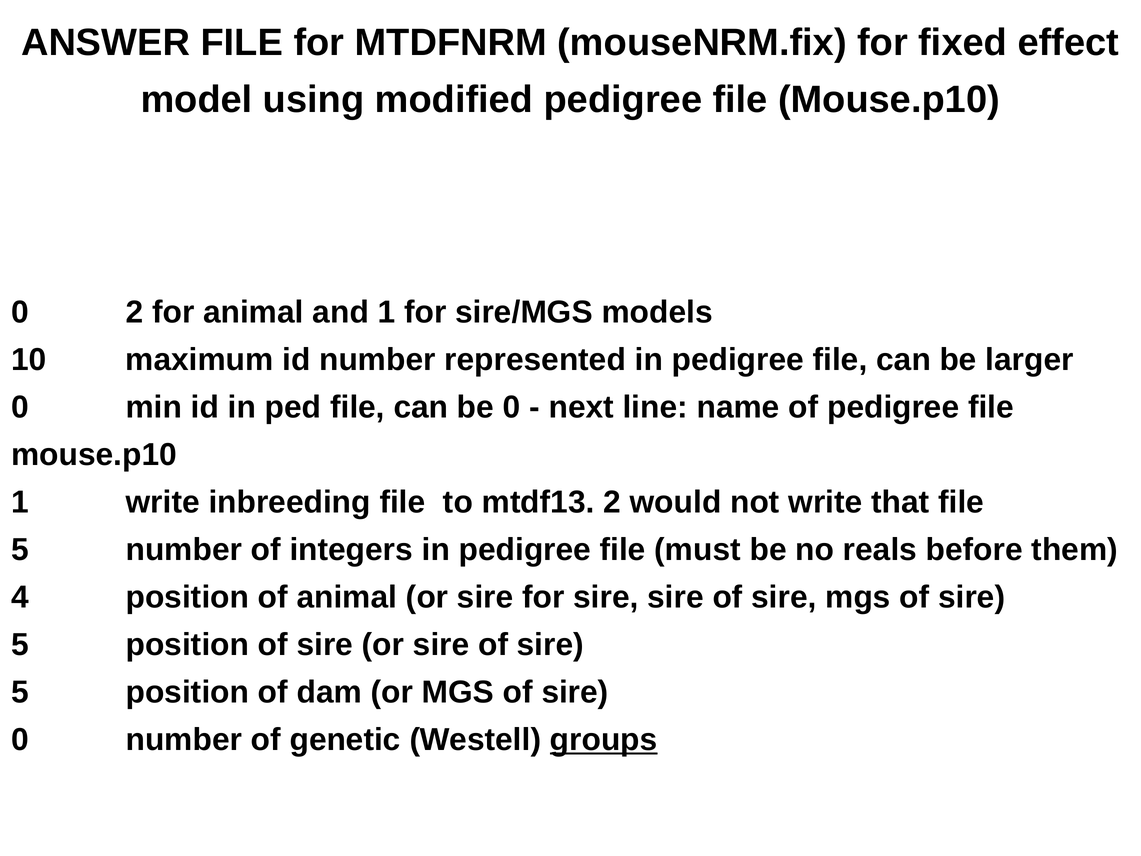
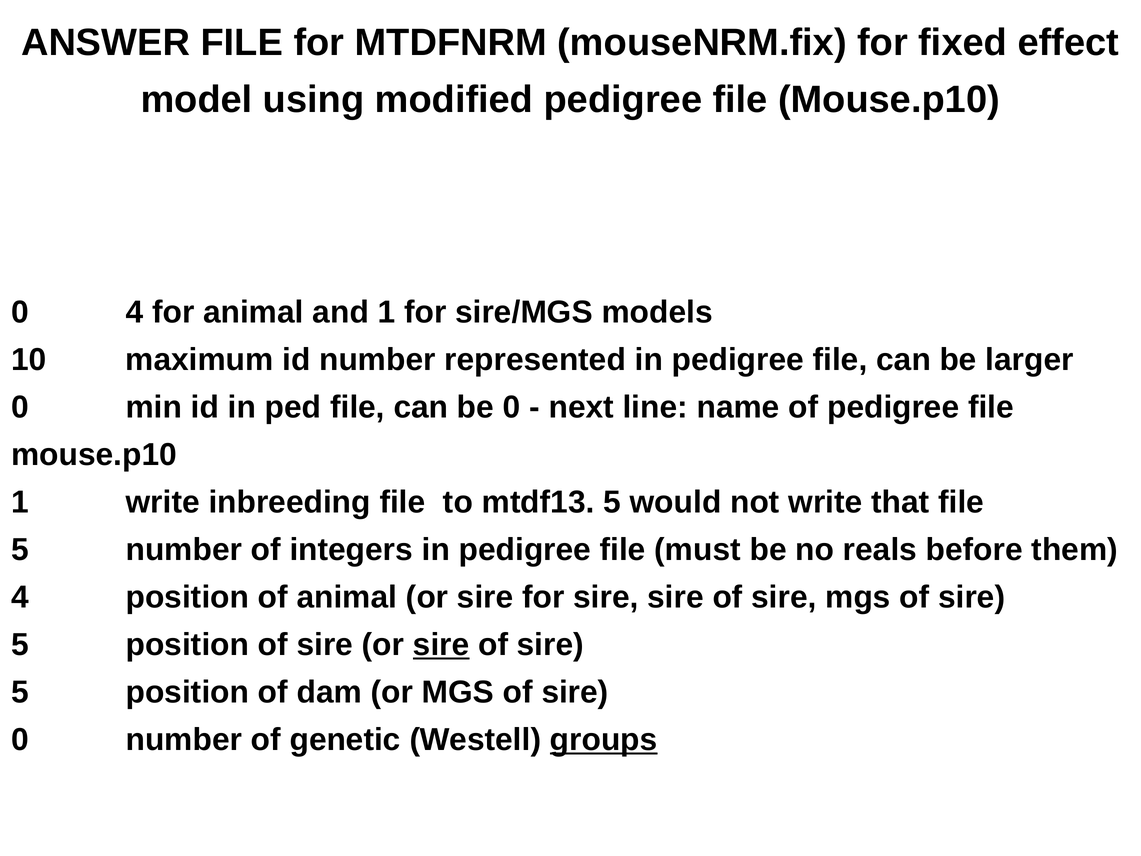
0 2: 2 -> 4
mtdf13 2: 2 -> 5
sire at (441, 645) underline: none -> present
